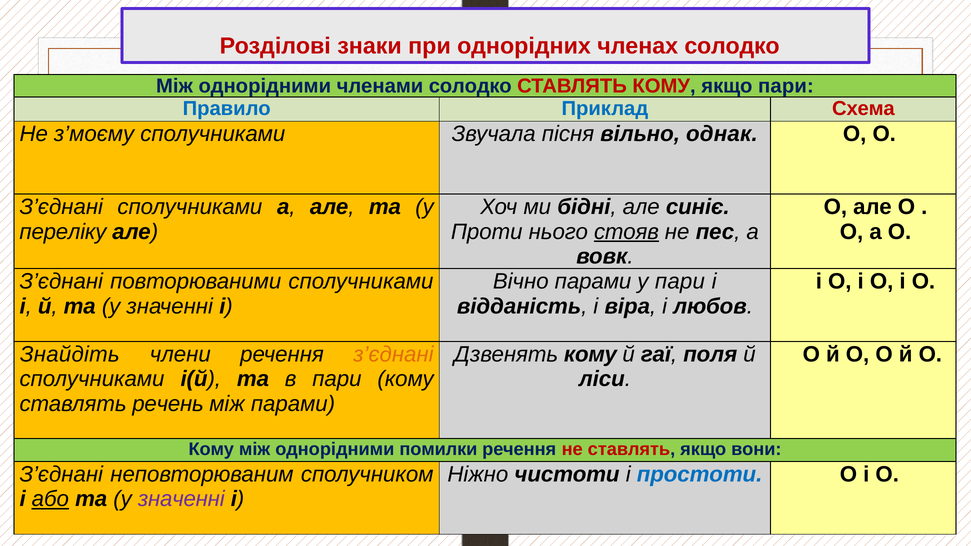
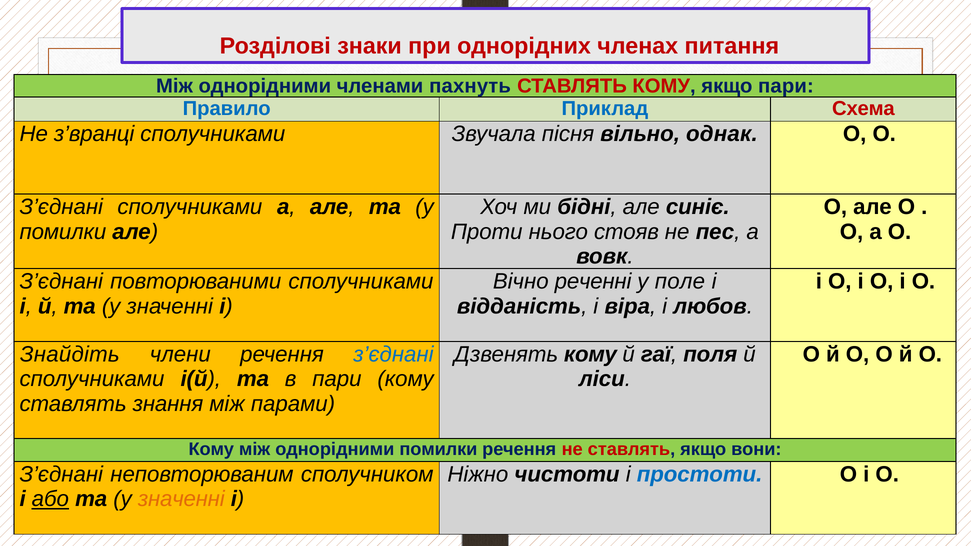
членах солодко: солодко -> питання
членами солодко: солодко -> пахнуть
з’моєму: з’моєму -> з’вранці
переліку at (63, 232): переліку -> помилки
стояв underline: present -> none
Вічно парами: парами -> реченні
у пари: пари -> поле
з’єднані at (393, 354) colour: orange -> blue
речень: речень -> знання
значенні at (181, 499) colour: purple -> orange
